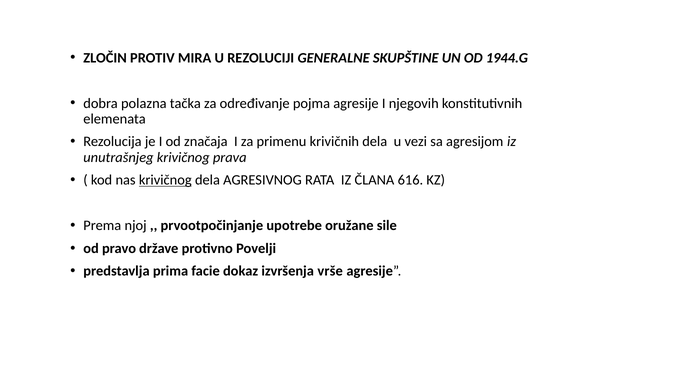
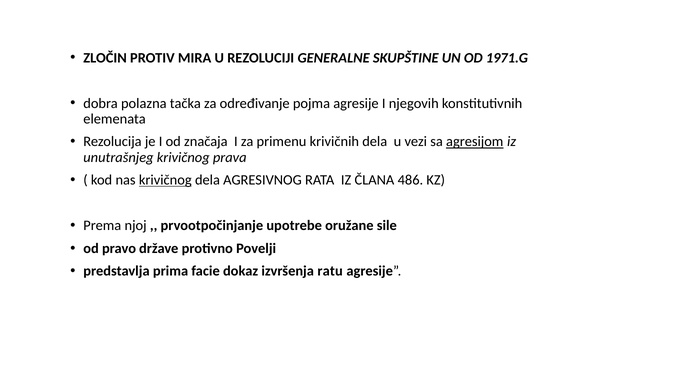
1944.G: 1944.G -> 1971.G
agresijom underline: none -> present
616: 616 -> 486
vrše: vrše -> ratu
